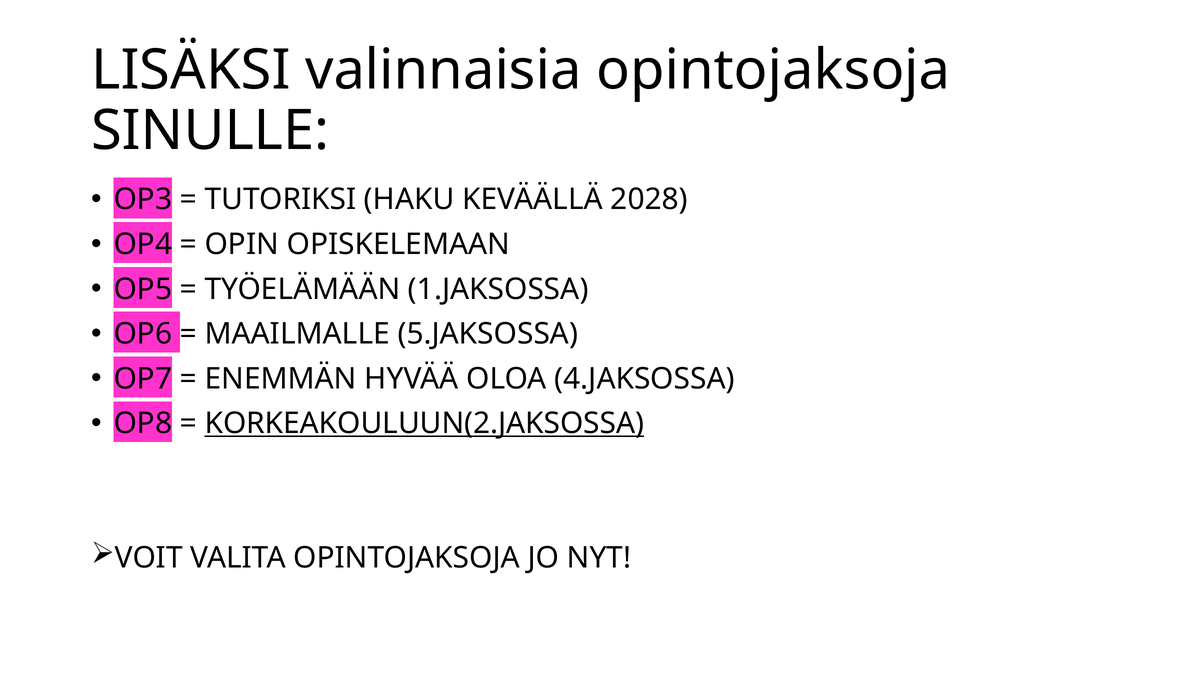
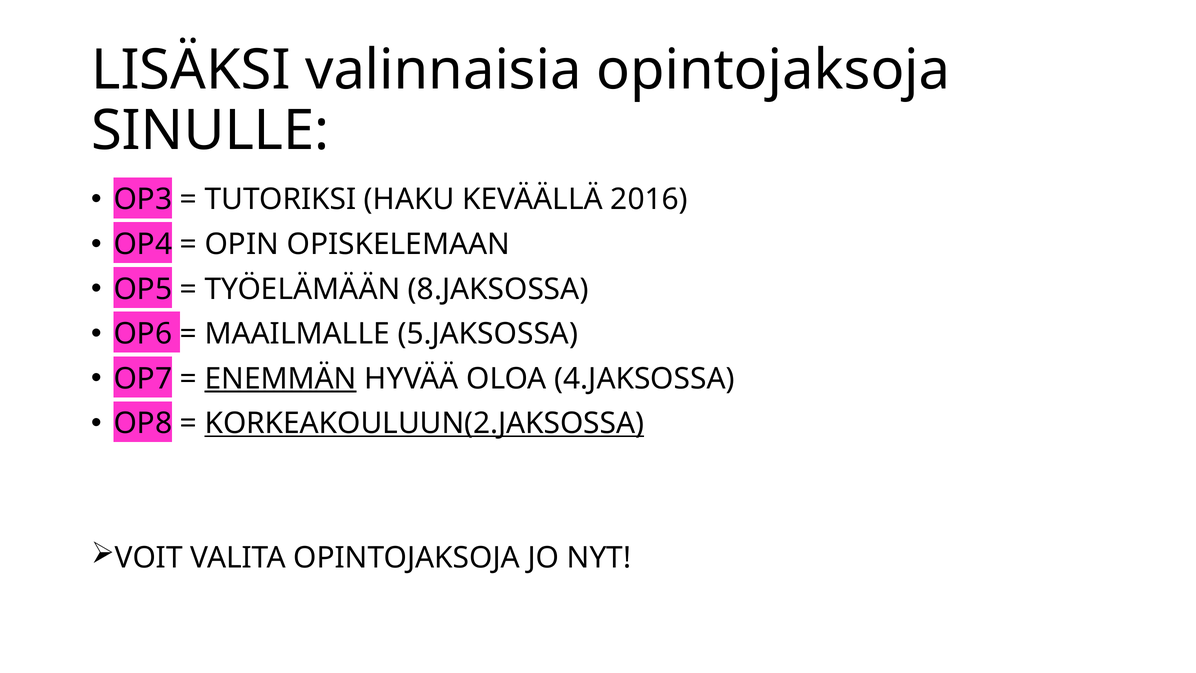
2028: 2028 -> 2016
1.JAKSOSSA: 1.JAKSOSSA -> 8.JAKSOSSA
ENEMMÄN underline: none -> present
